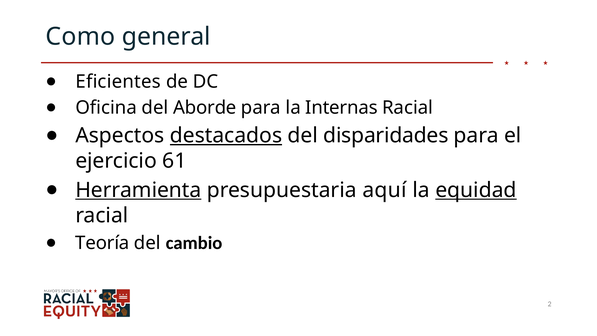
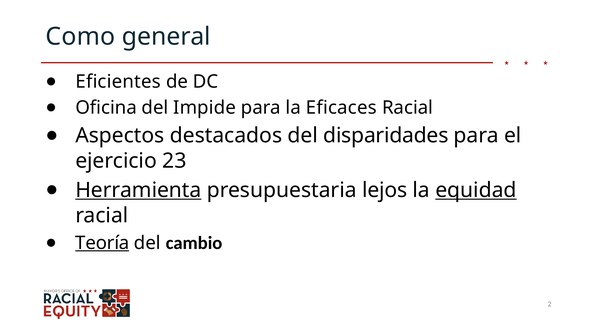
Aborde: Aborde -> Impide
Internas: Internas -> Eficaces
destacados underline: present -> none
61: 61 -> 23
aquí: aquí -> lejos
Teoría underline: none -> present
